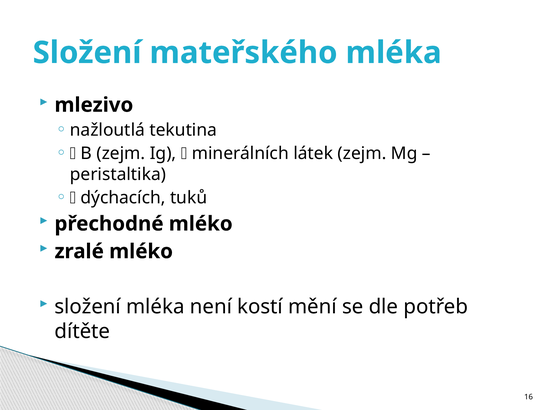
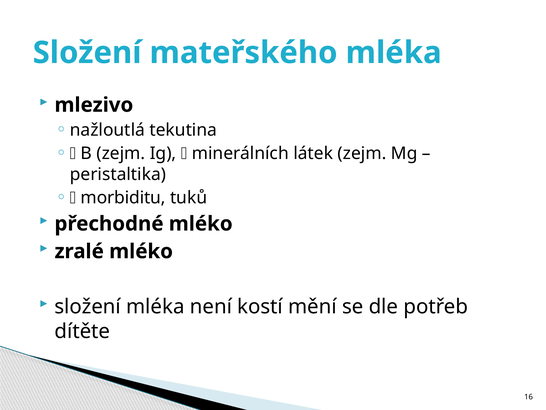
dýchacích: dýchacích -> morbiditu
